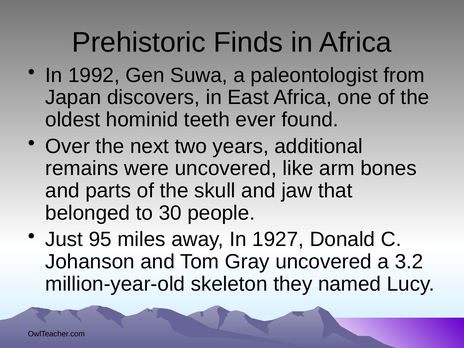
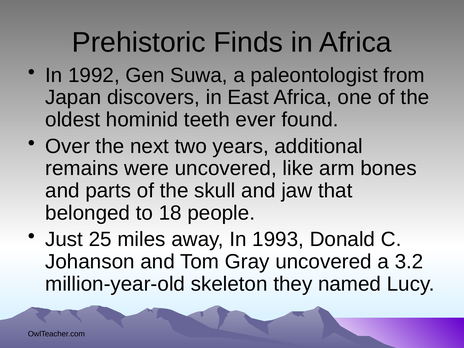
30: 30 -> 18
95: 95 -> 25
1927: 1927 -> 1993
